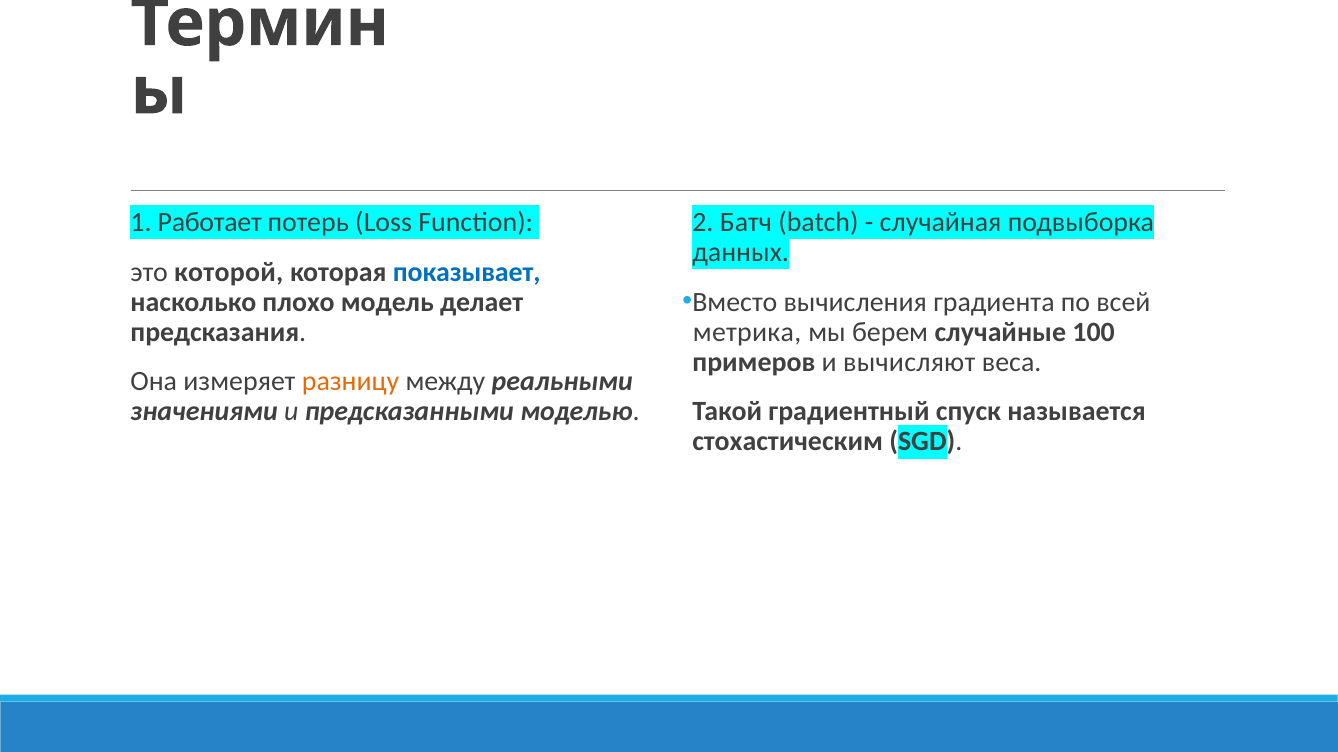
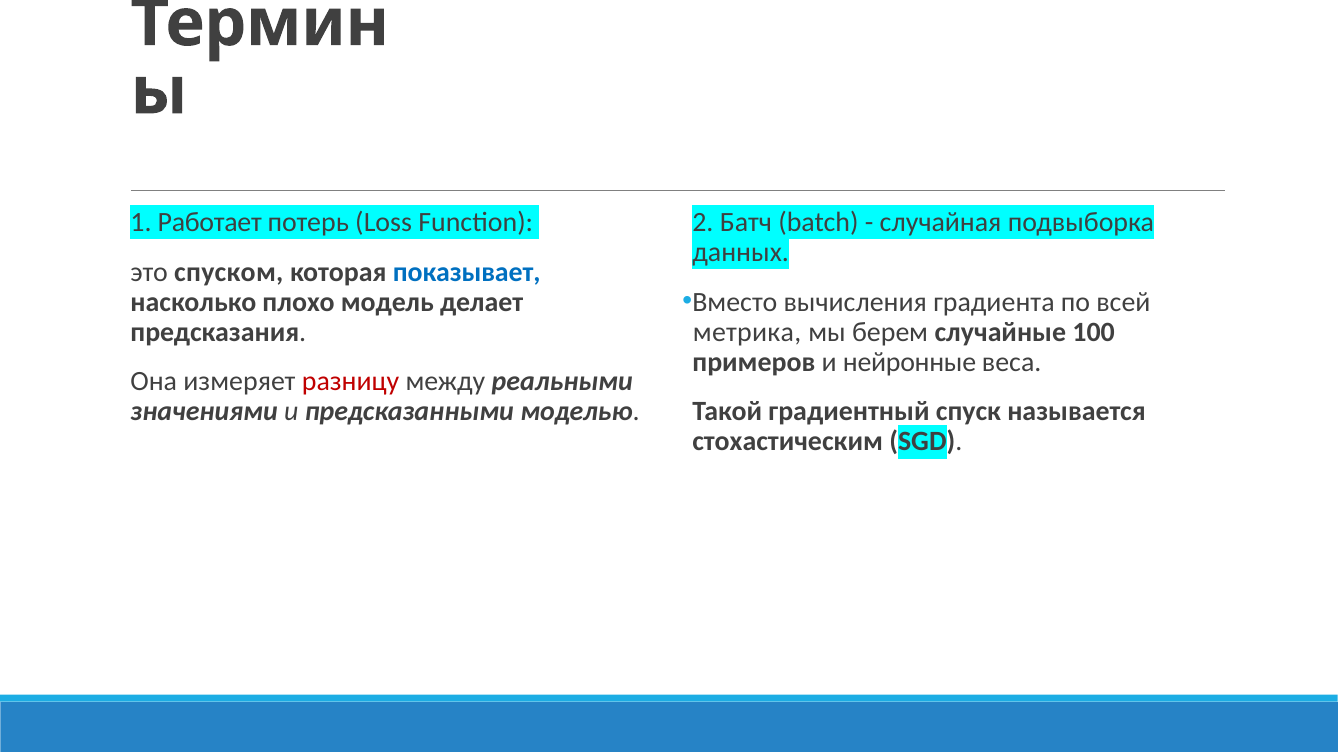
которой: которой -> спуском
вычисляют: вычисляют -> нейронные
разницу colour: orange -> red
